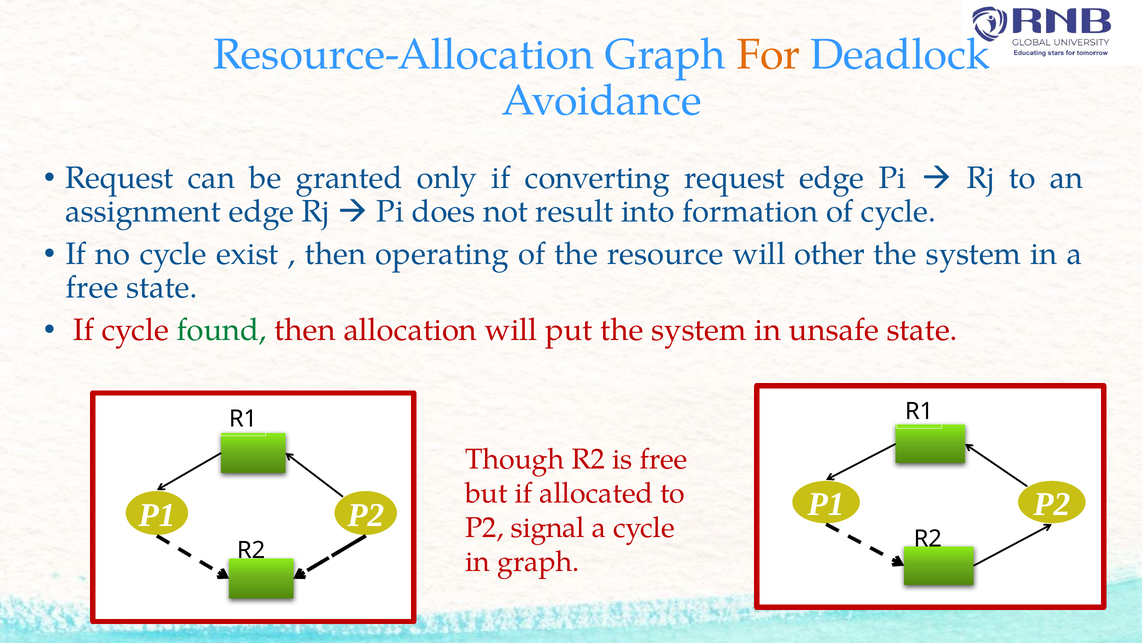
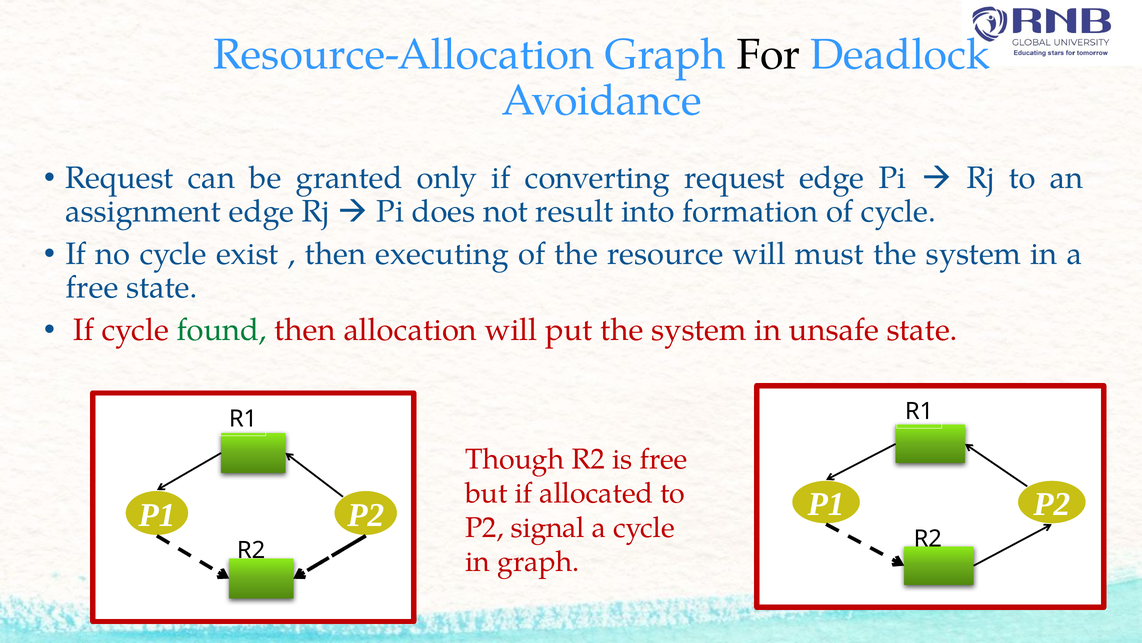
For colour: orange -> black
operating: operating -> executing
other: other -> must
